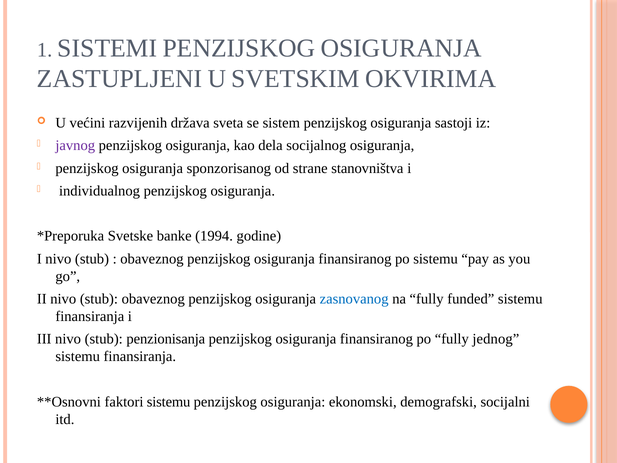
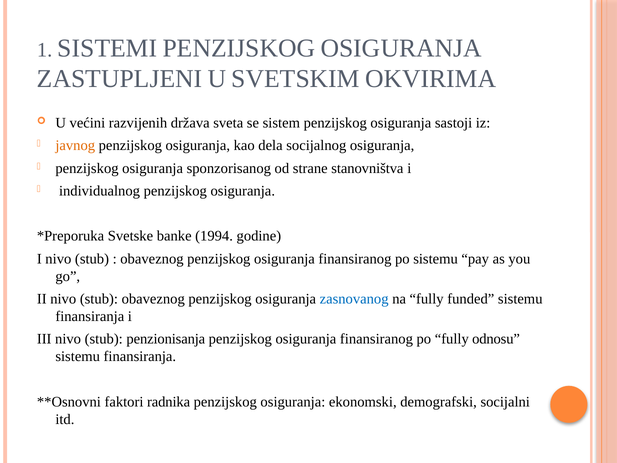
javnog colour: purple -> orange
jednog: jednog -> odnosu
faktori sistemu: sistemu -> radnika
